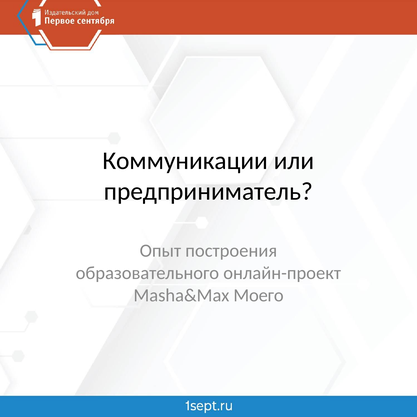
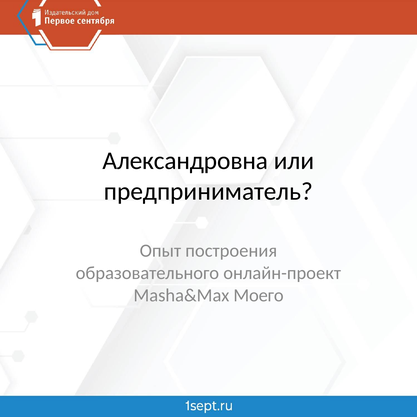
Коммуникации: Коммуникации -> Александровна
